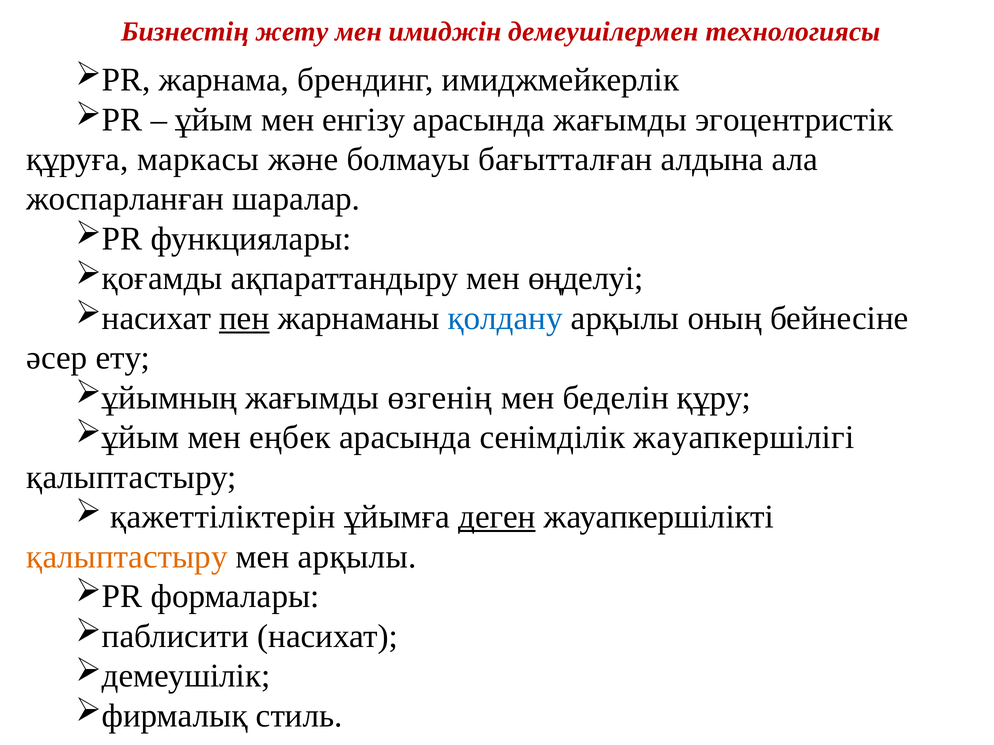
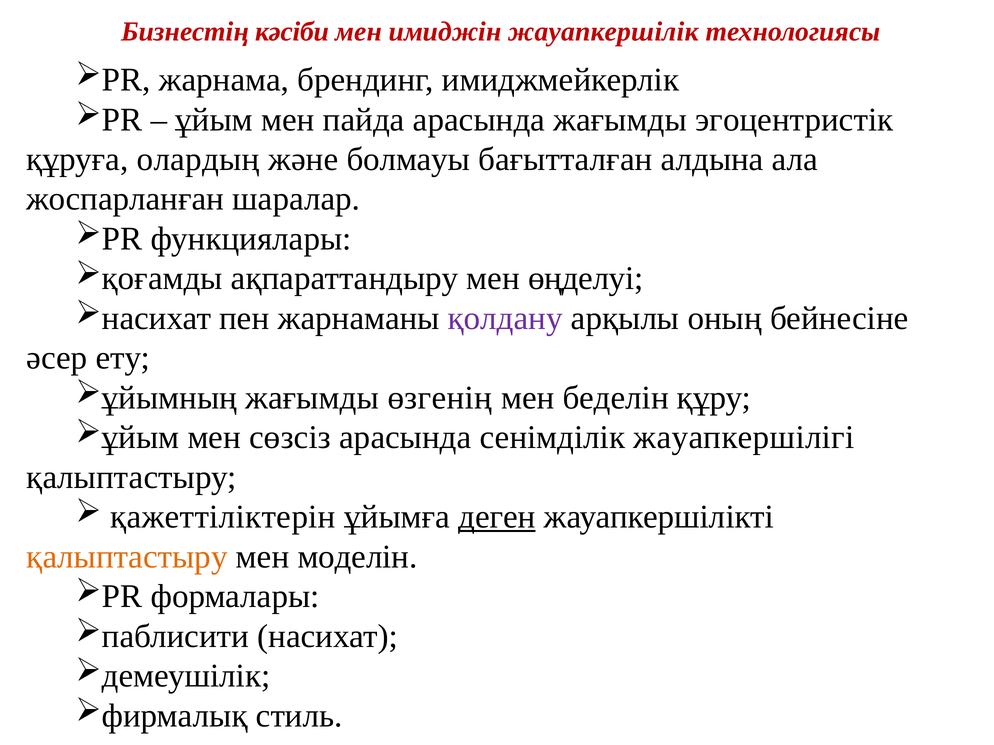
жету: жету -> кәсіби
демеушілермен: демеушілермен -> жауапкершілік
енгізу: енгізу -> пайда
маркасы: маркасы -> олардың
пен underline: present -> none
қолдану colour: blue -> purple
еңбек: еңбек -> сөзсіз
мен арқылы: арқылы -> моделін
